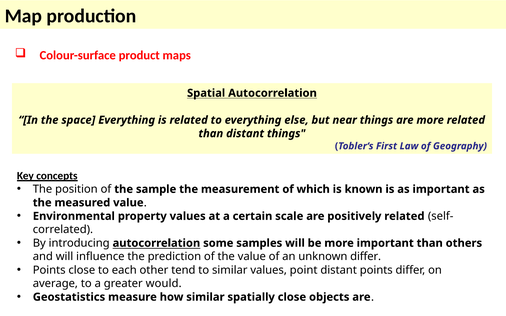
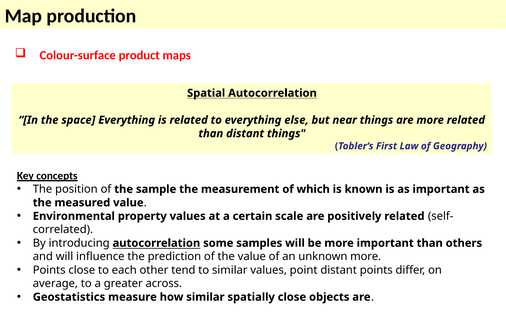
unknown differ: differ -> more
would: would -> across
